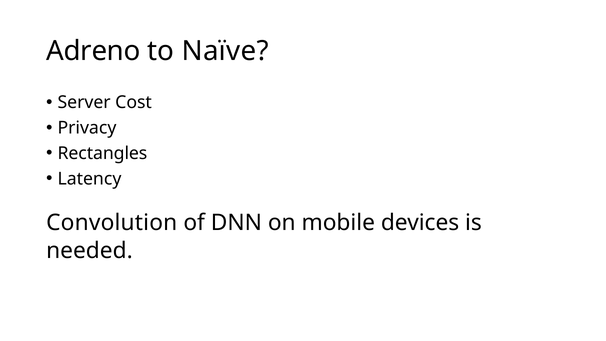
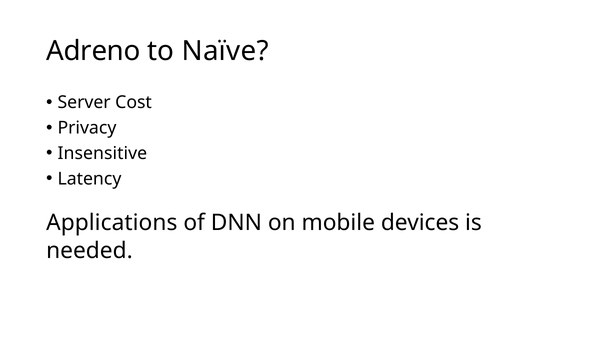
Rectangles: Rectangles -> Insensitive
Convolution: Convolution -> Applications
